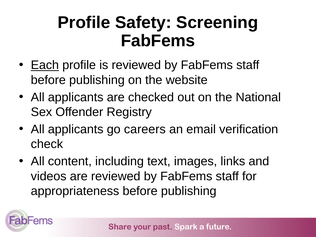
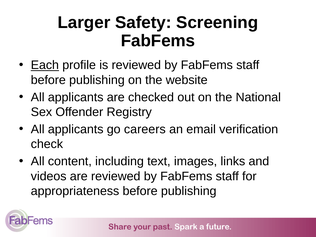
Profile at (84, 22): Profile -> Larger
